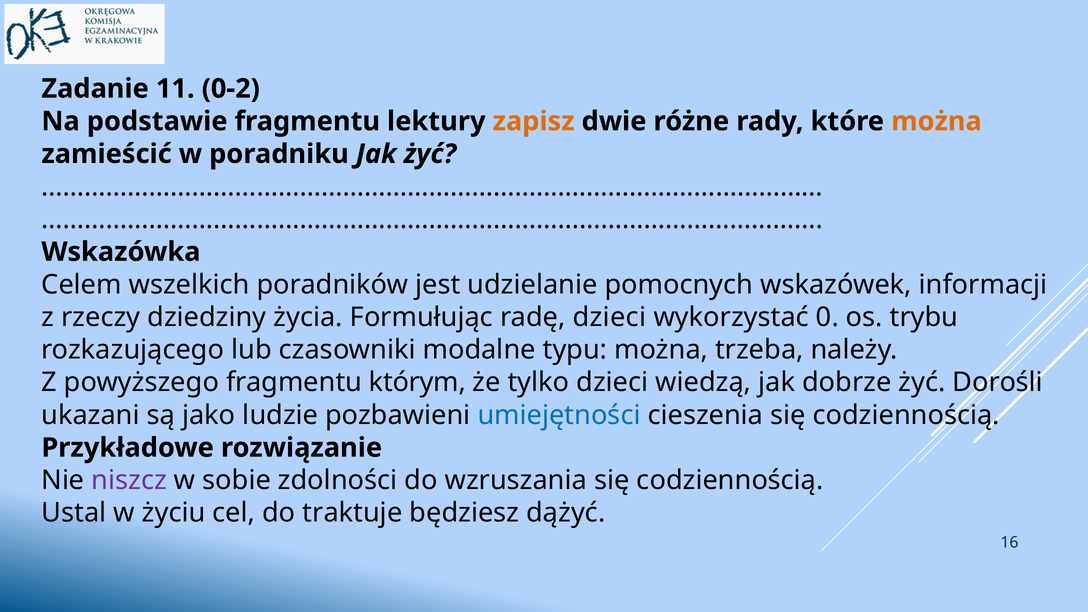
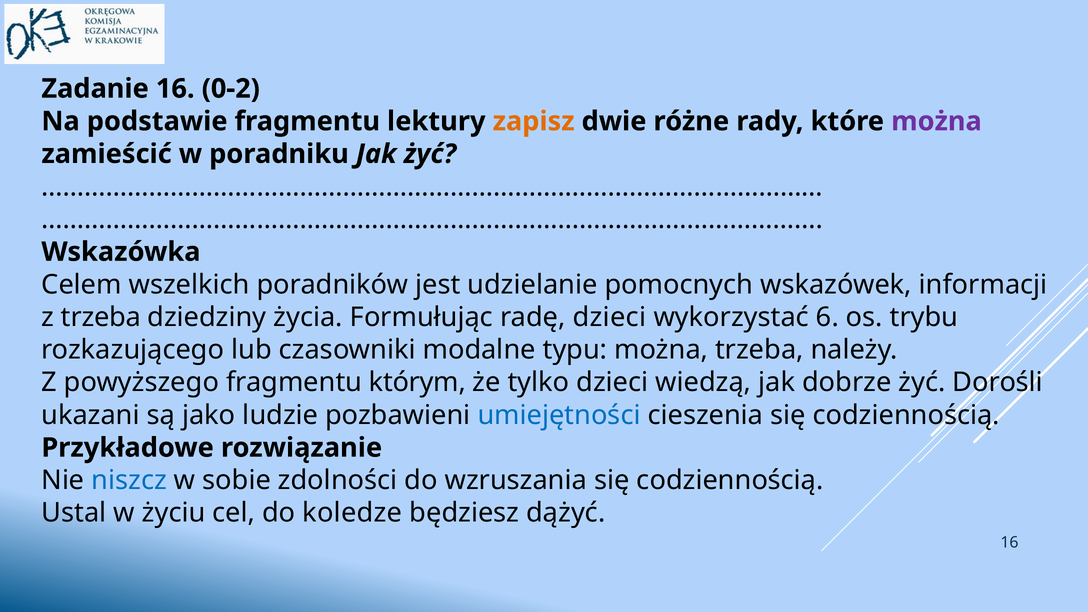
Zadanie 11: 11 -> 16
można at (936, 121) colour: orange -> purple
z rzeczy: rzeczy -> trzeba
0: 0 -> 6
niszcz colour: purple -> blue
traktuje: traktuje -> koledze
